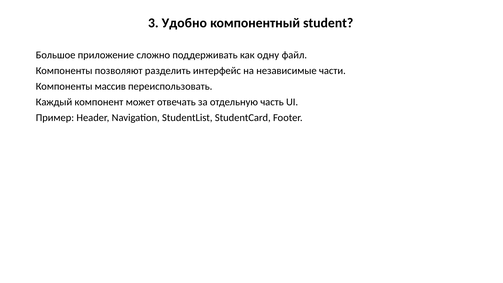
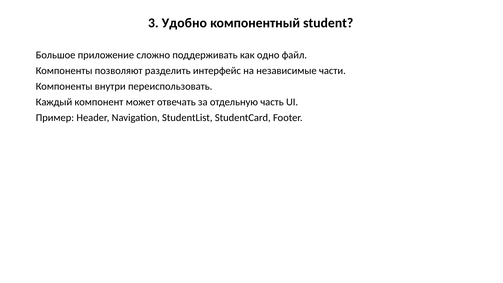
одну: одну -> одно
массив: массив -> внутри
